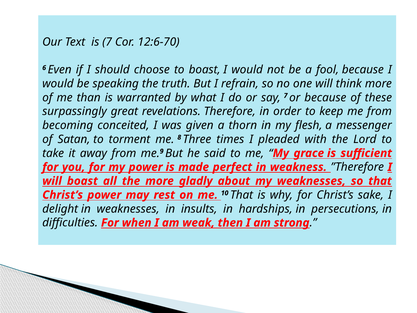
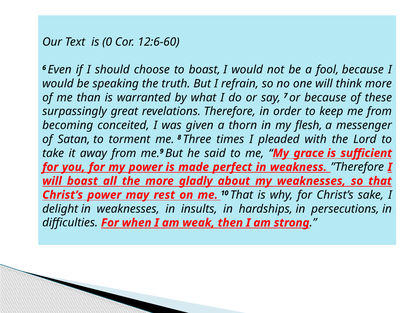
is 7: 7 -> 0
12:6-70: 12:6-70 -> 12:6-60
